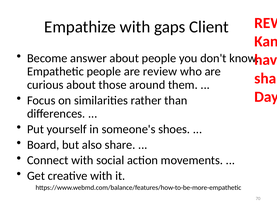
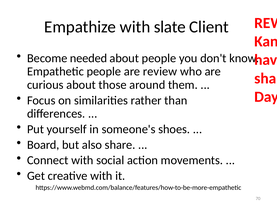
gaps: gaps -> slate
answer: answer -> needed
